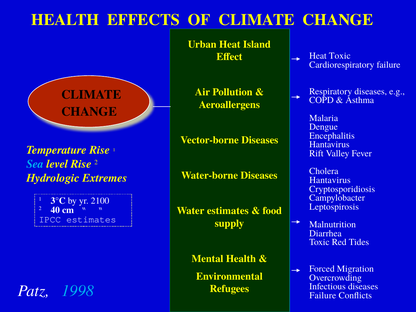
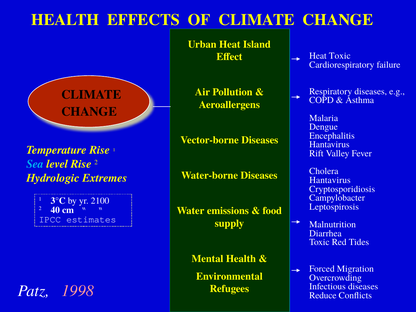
Water estimates: estimates -> emissions
1998 colour: light blue -> pink
Failure at (323, 295): Failure -> Reduce
